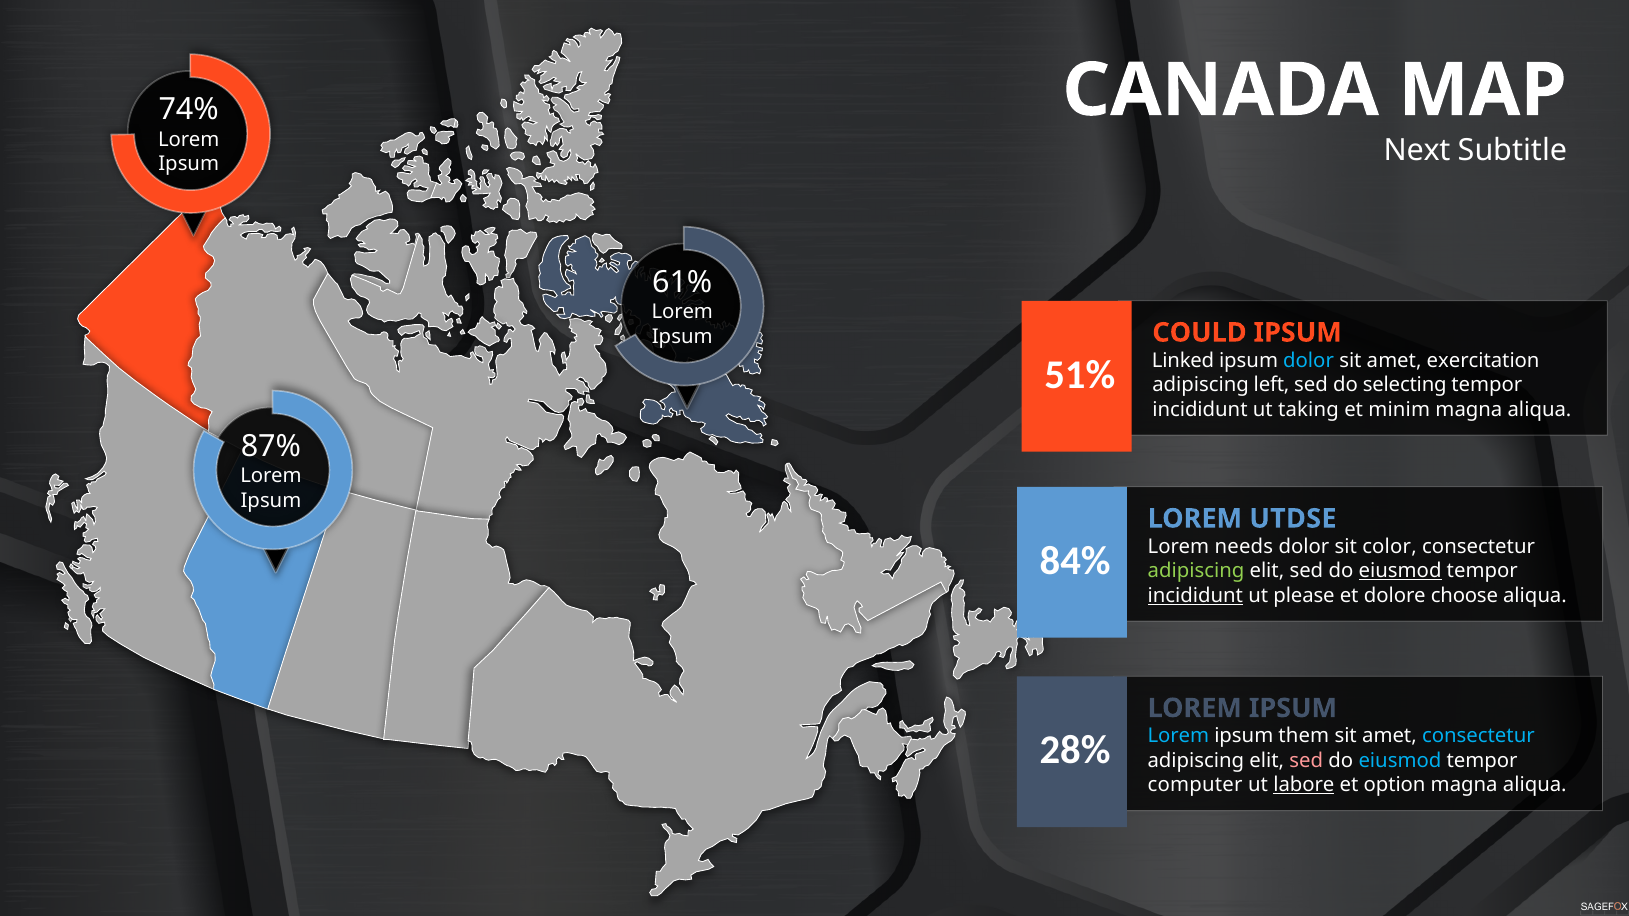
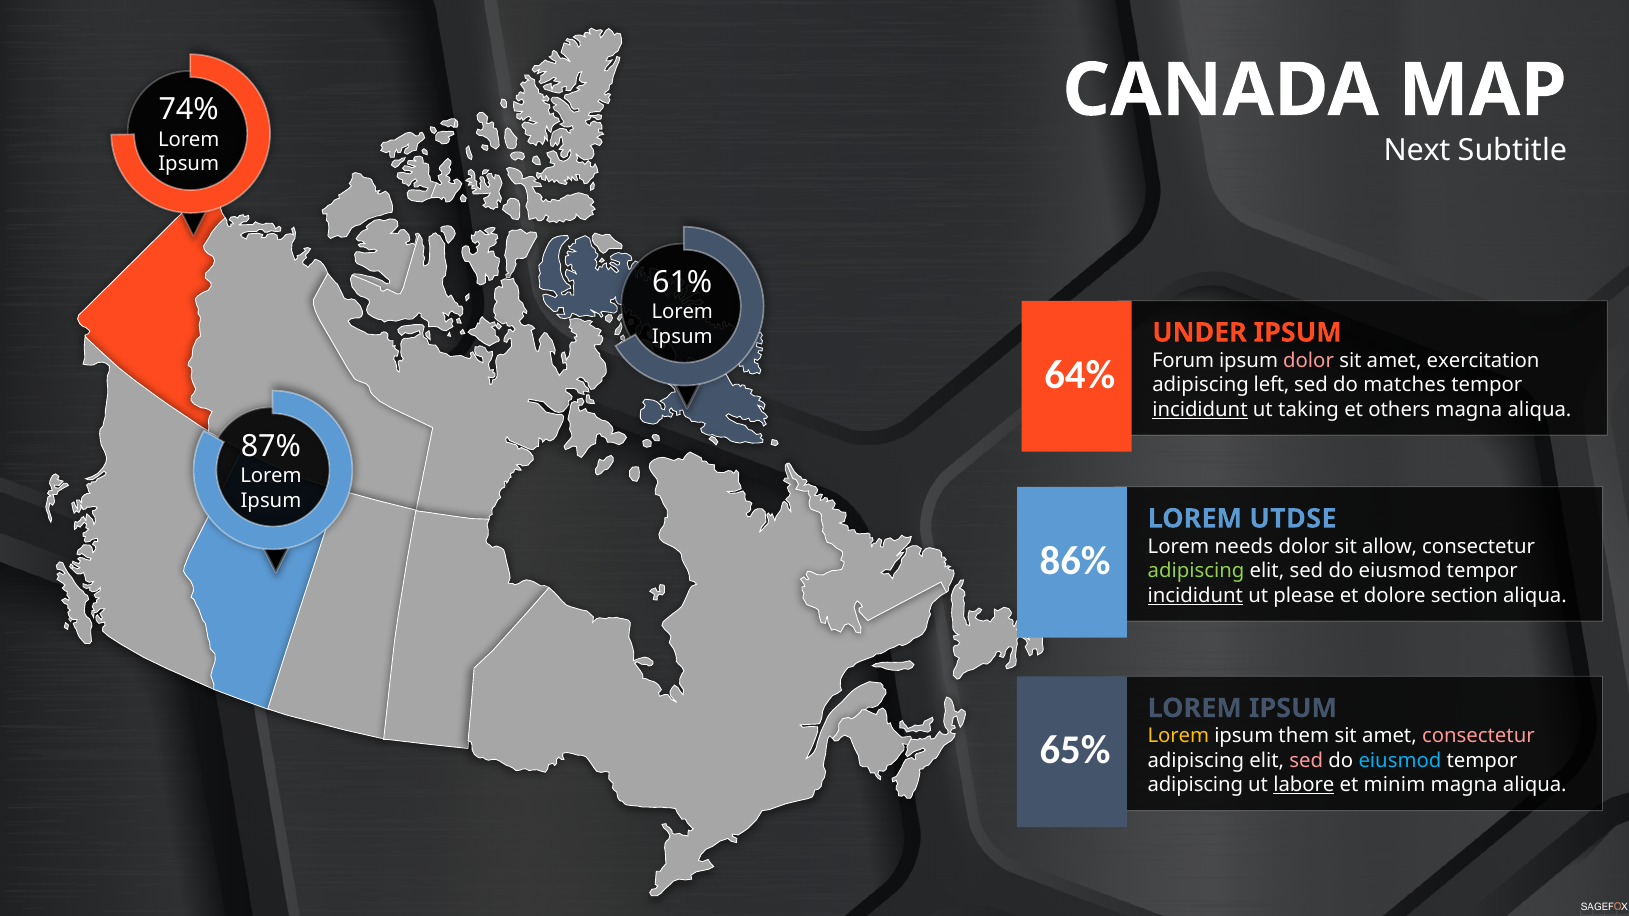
COULD: COULD -> UNDER
Linked: Linked -> Forum
dolor at (1309, 361) colour: light blue -> pink
51%: 51% -> 64%
selecting: selecting -> matches
incididunt at (1200, 410) underline: none -> present
minim: minim -> others
color: color -> allow
84%: 84% -> 86%
eiusmod at (1400, 571) underline: present -> none
choose: choose -> section
Lorem at (1178, 736) colour: light blue -> yellow
consectetur at (1478, 736) colour: light blue -> pink
28%: 28% -> 65%
computer at (1195, 785): computer -> adipiscing
option: option -> minim
